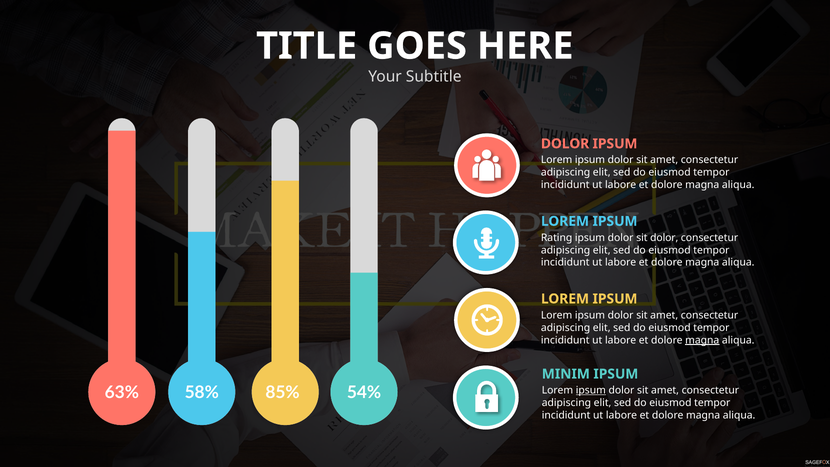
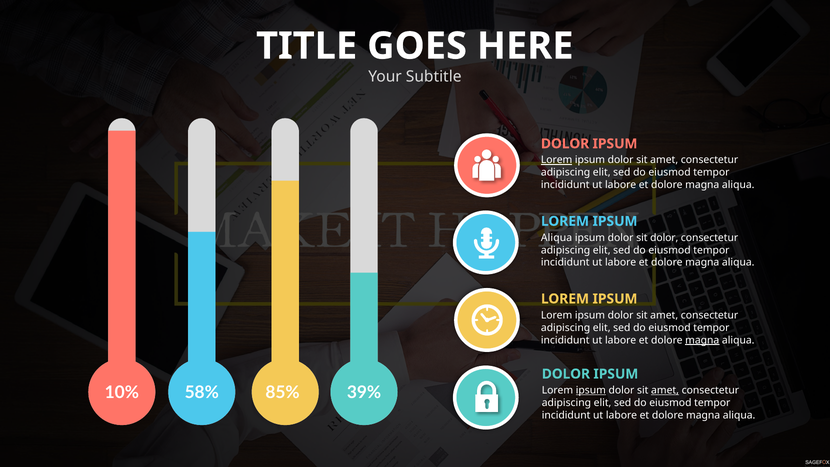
Lorem at (557, 160) underline: none -> present
Rating at (557, 238): Rating -> Aliqua
MINIM at (566, 374): MINIM -> DOLOR
63%: 63% -> 10%
54%: 54% -> 39%
amet at (665, 390) underline: none -> present
